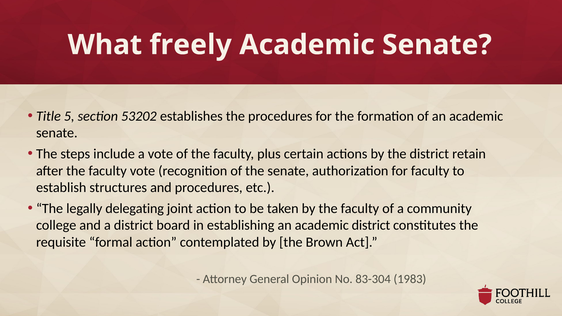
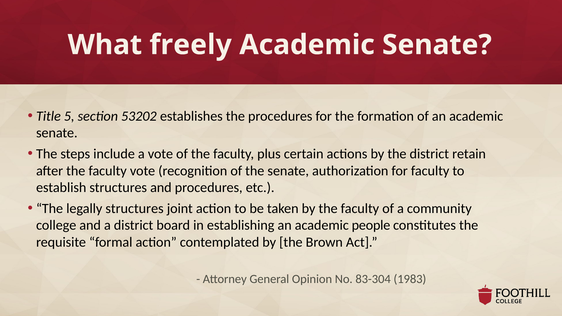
legally delegating: delegating -> structures
academic district: district -> people
